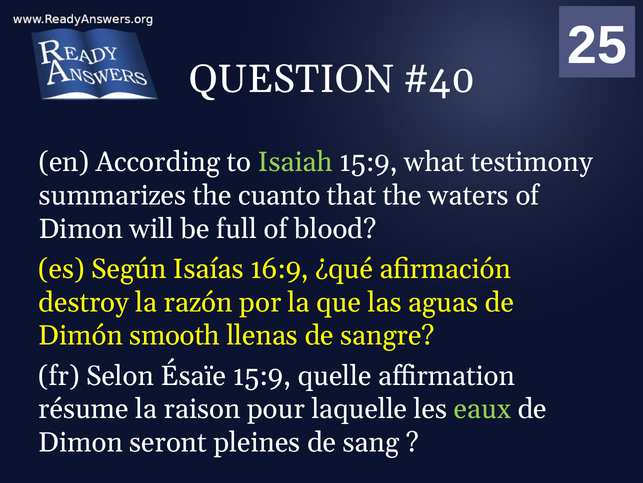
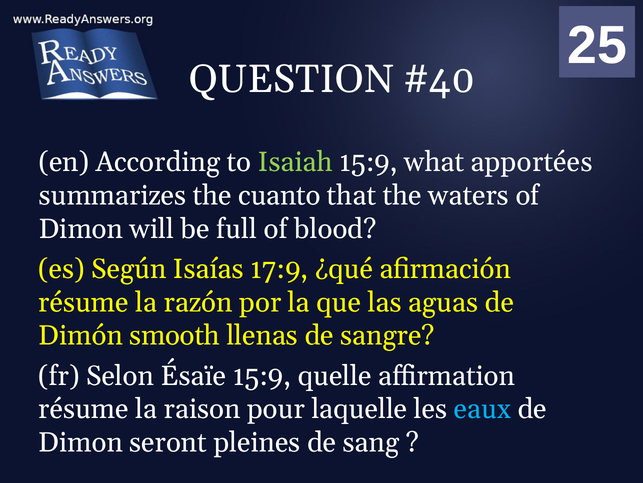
testimony: testimony -> apportées
16:9: 16:9 -> 17:9
destroy at (84, 302): destroy -> résume
eaux colour: light green -> light blue
